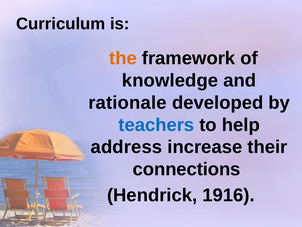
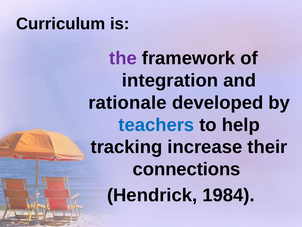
the colour: orange -> purple
knowledge: knowledge -> integration
address: address -> tracking
1916: 1916 -> 1984
